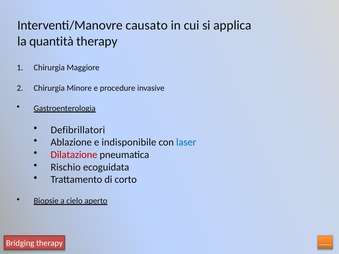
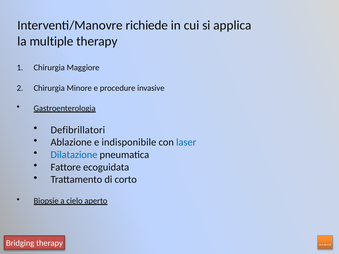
causato: causato -> richiede
quantità: quantità -> multiple
Dilatazione colour: red -> blue
Rischio: Rischio -> Fattore
